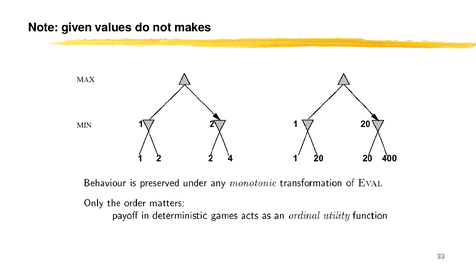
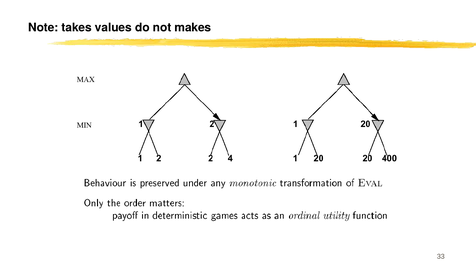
given: given -> takes
